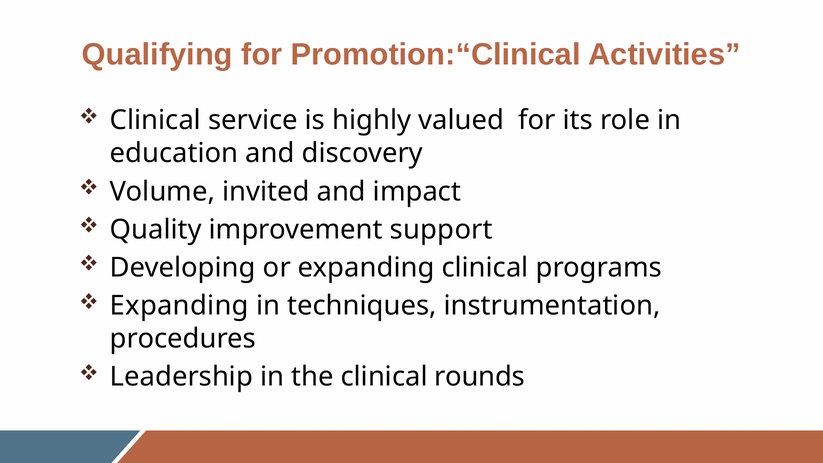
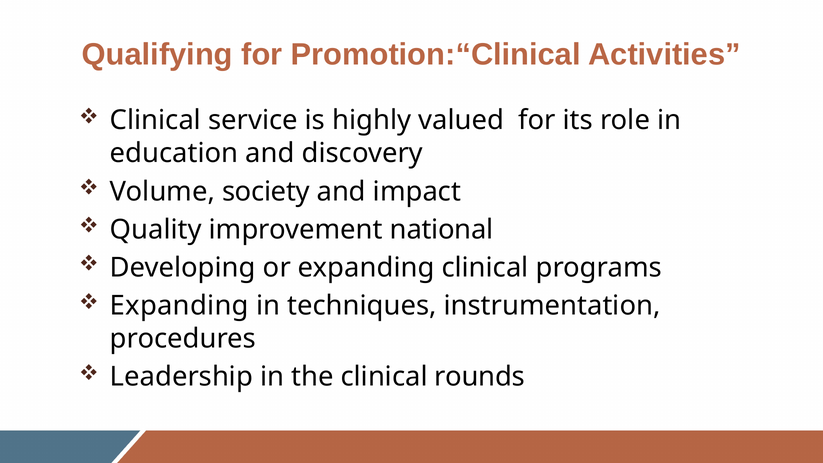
invited: invited -> society
support: support -> national
